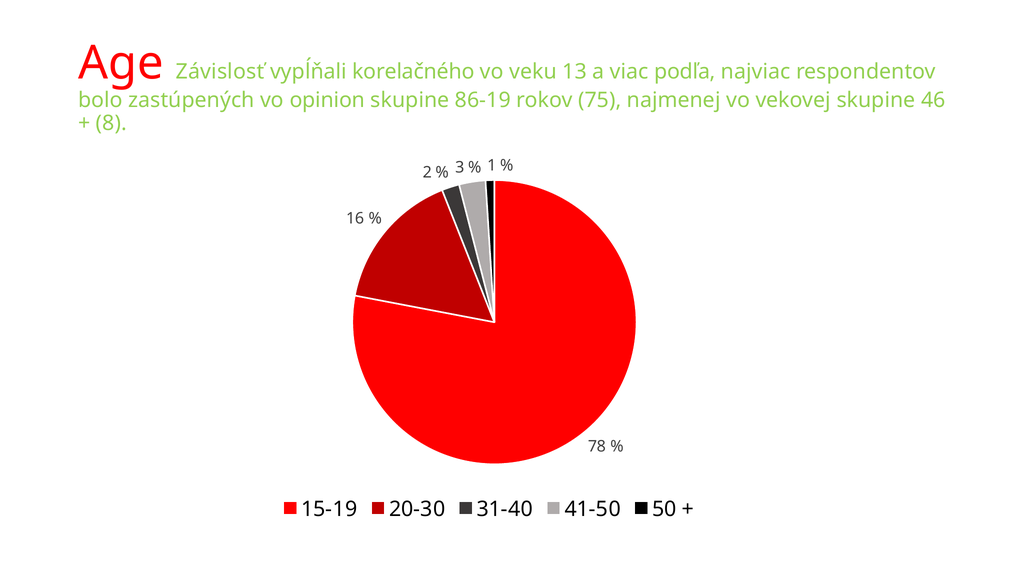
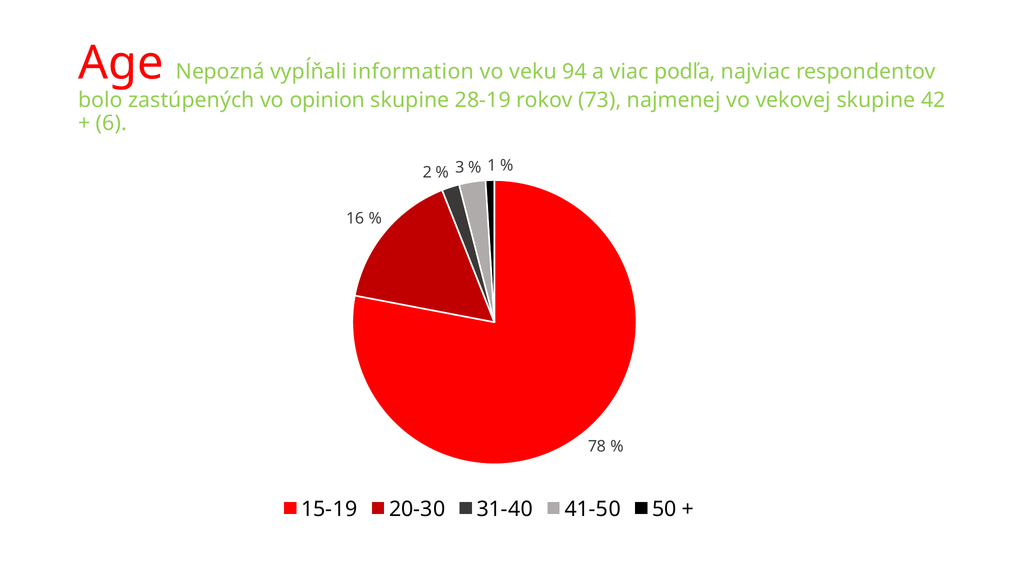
Závislosť: Závislosť -> Nepozná
korelačného: korelačného -> information
13: 13 -> 94
86-19: 86-19 -> 28-19
75: 75 -> 73
46: 46 -> 42
8: 8 -> 6
